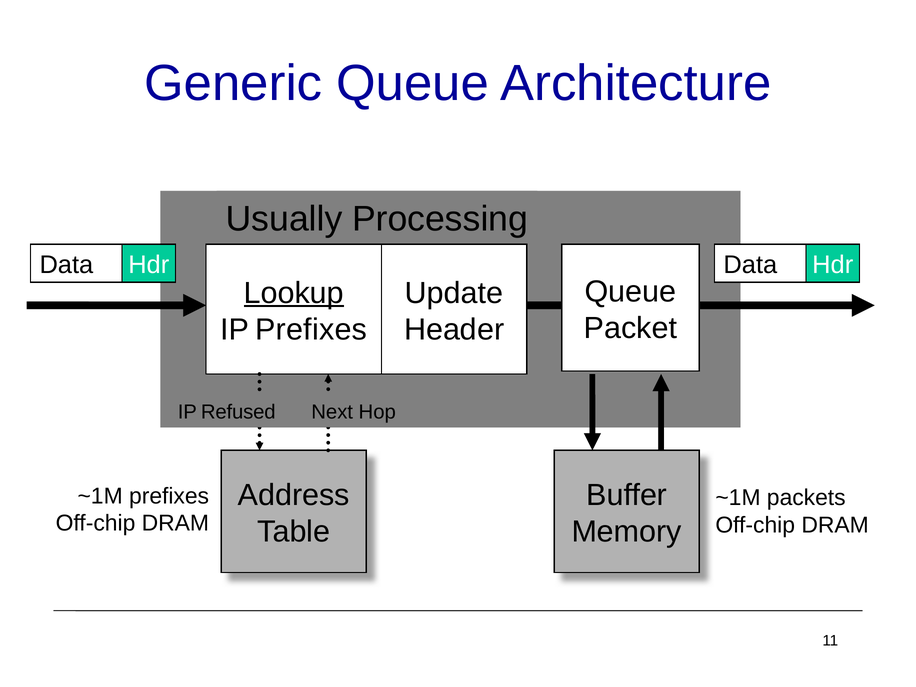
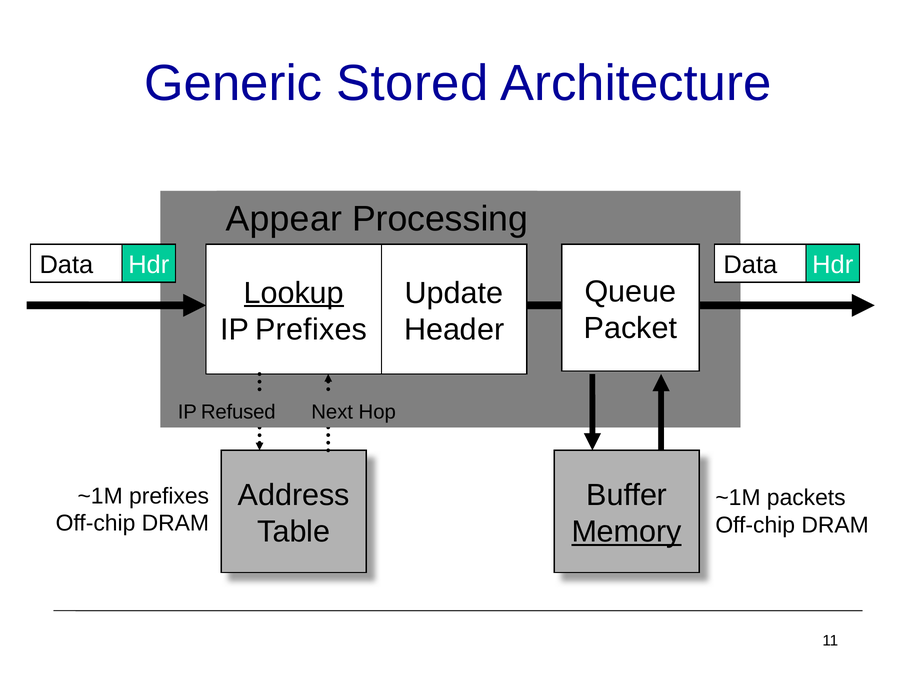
Generic Queue: Queue -> Stored
Usually: Usually -> Appear
Memory underline: none -> present
